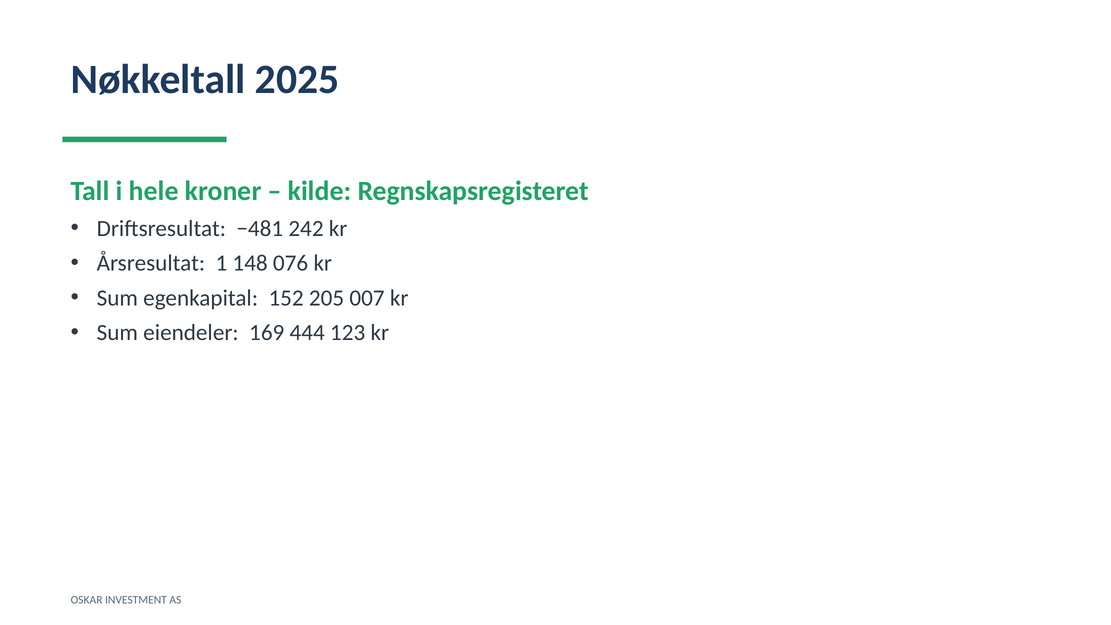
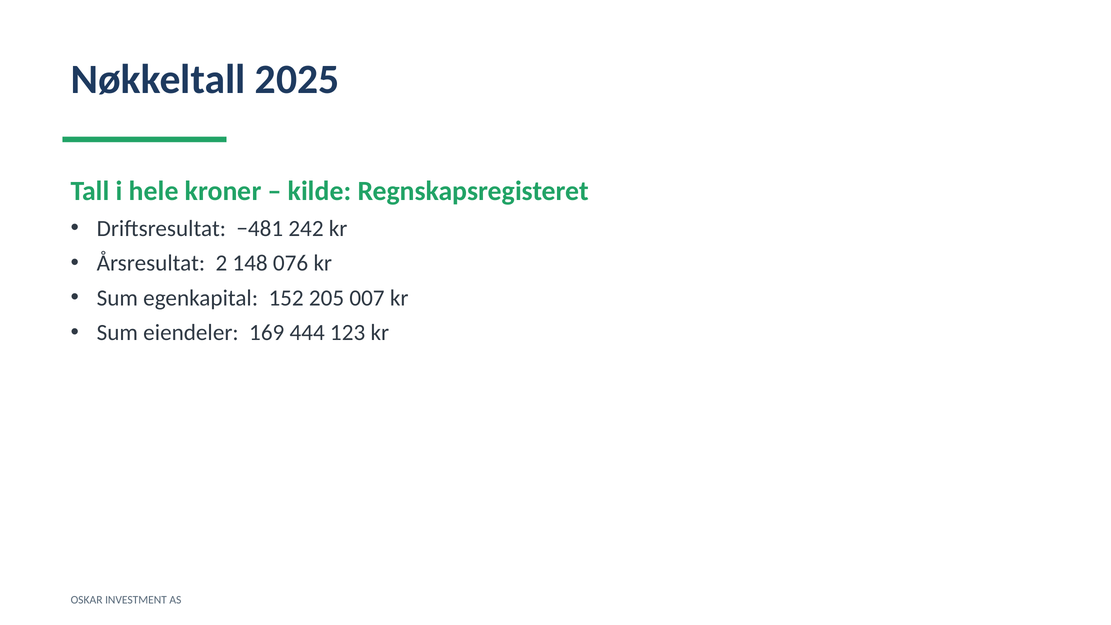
1: 1 -> 2
